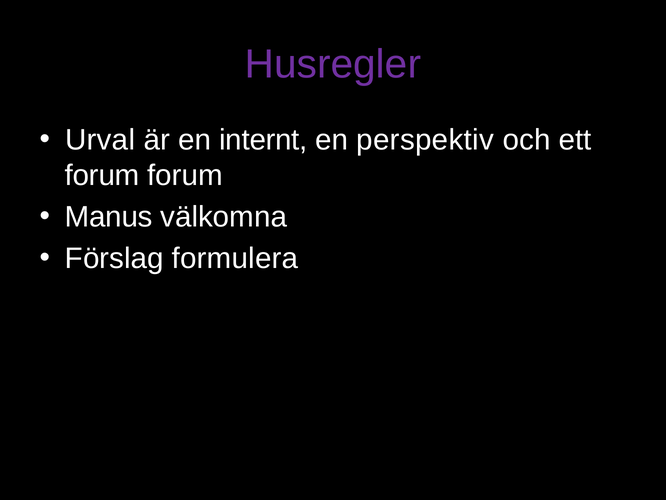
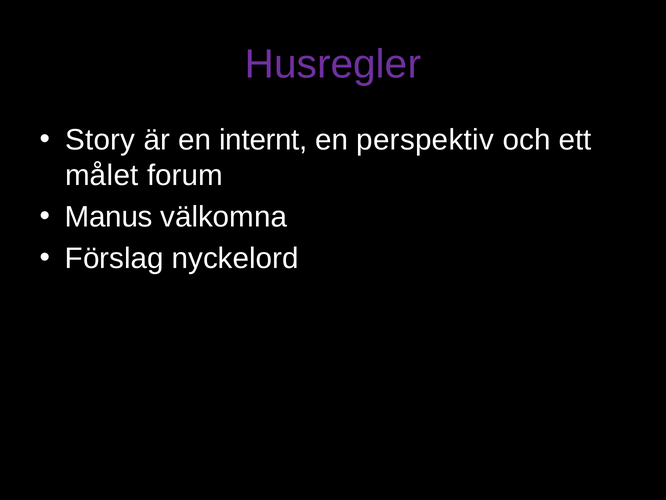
Urval: Urval -> Story
forum at (102, 175): forum -> målet
formulera: formulera -> nyckelord
